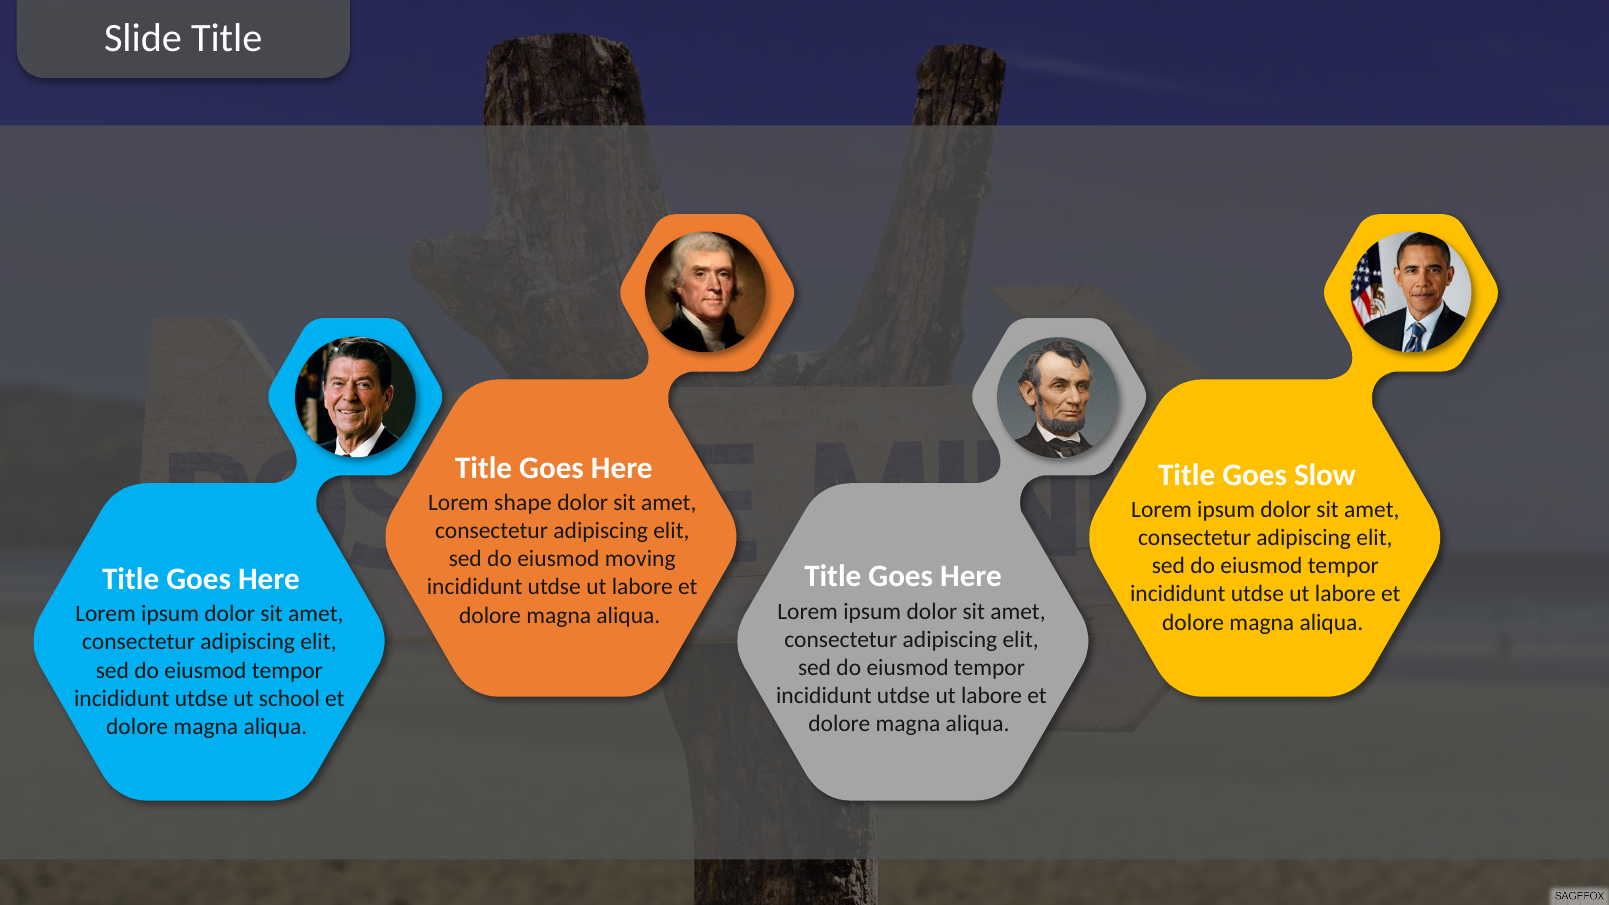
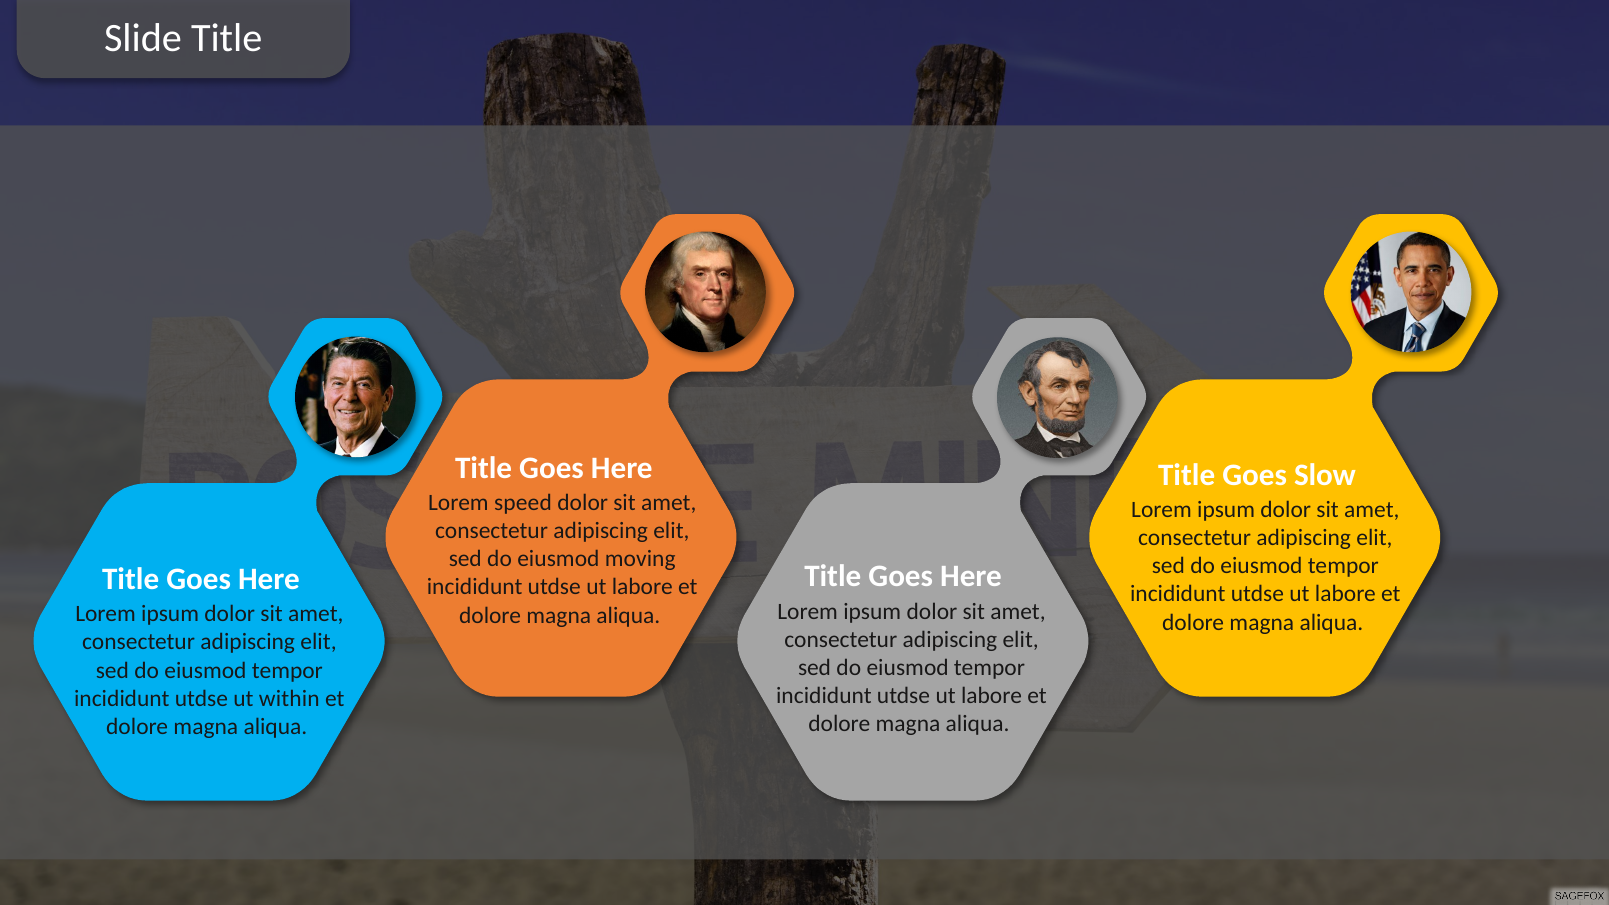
shape: shape -> speed
school: school -> within
